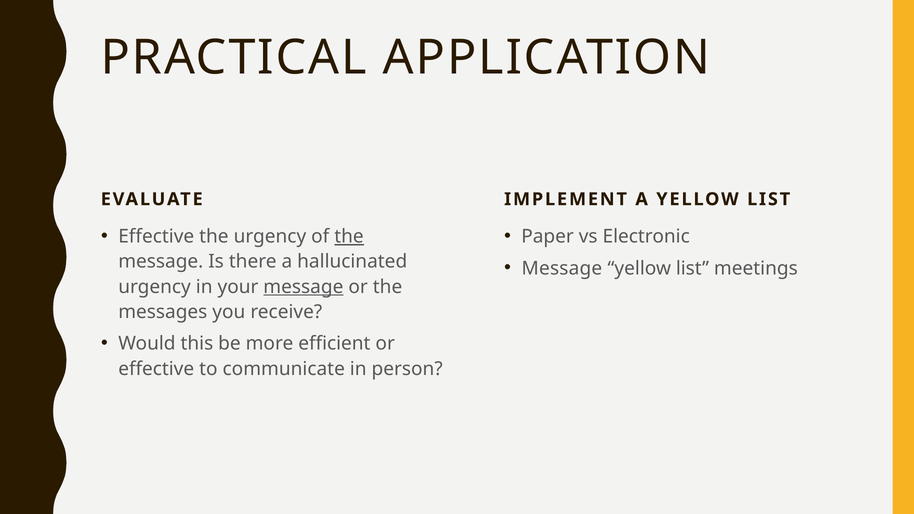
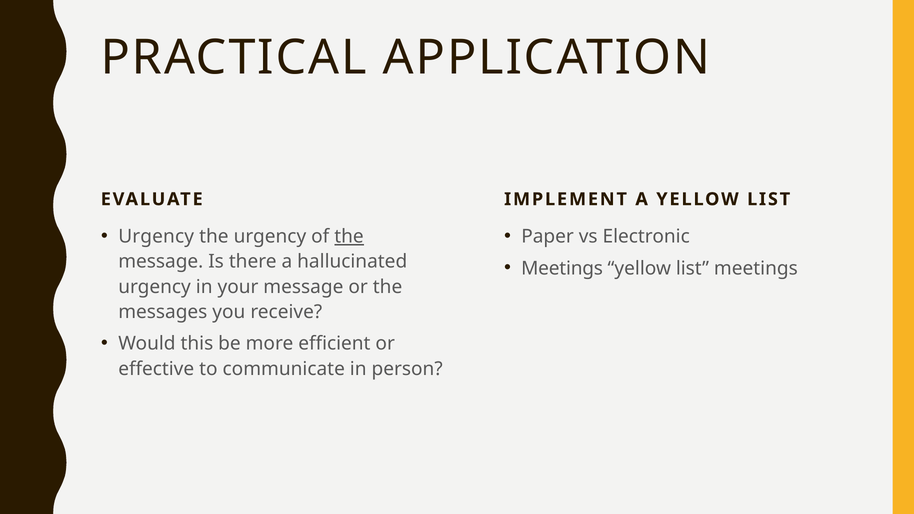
Effective at (156, 237): Effective -> Urgency
Message at (562, 268): Message -> Meetings
message at (303, 287) underline: present -> none
